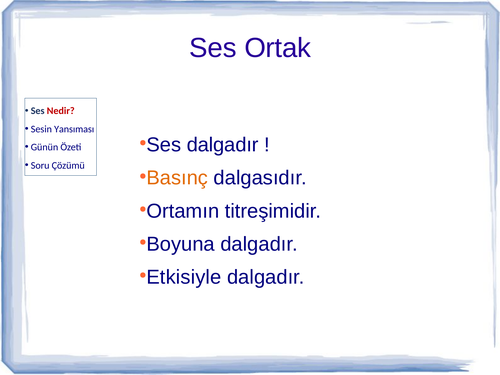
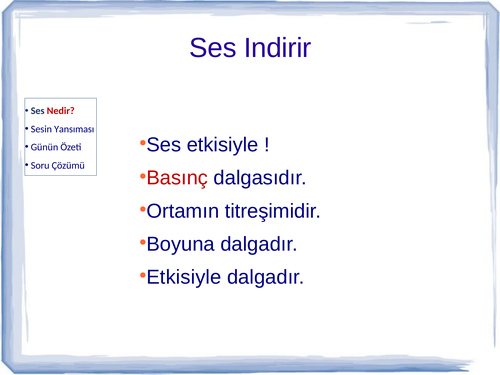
Ortak: Ortak -> Indirir
Ses dalgadır: dalgadır -> etkisiyle
Basınç colour: orange -> red
